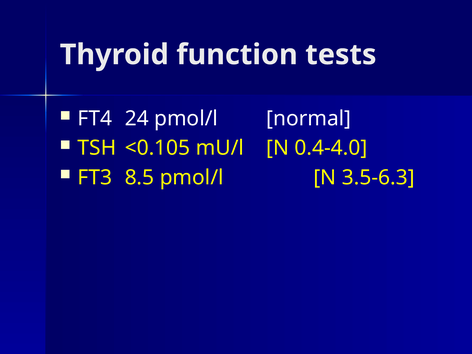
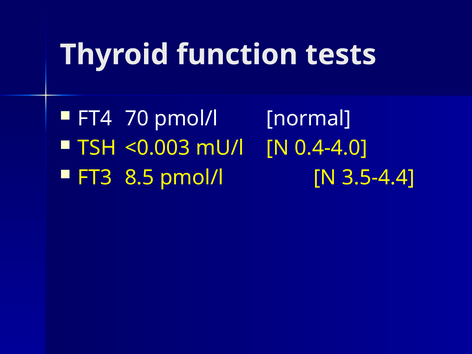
24: 24 -> 70
<0.105: <0.105 -> <0.003
3.5-6.3: 3.5-6.3 -> 3.5-4.4
